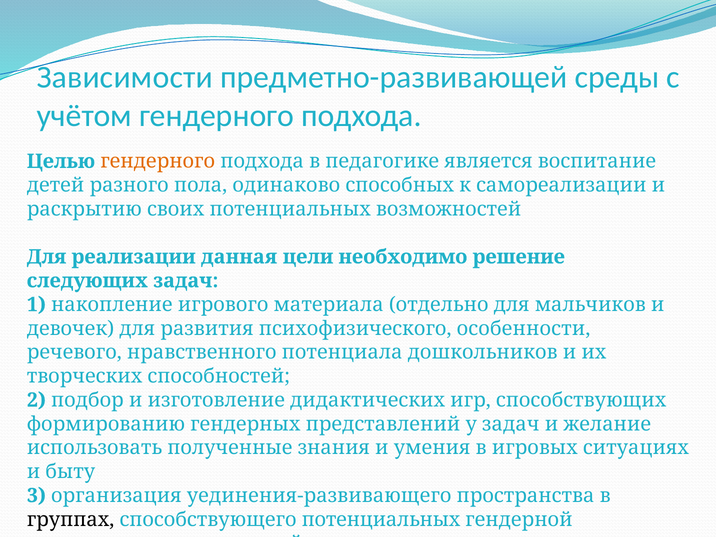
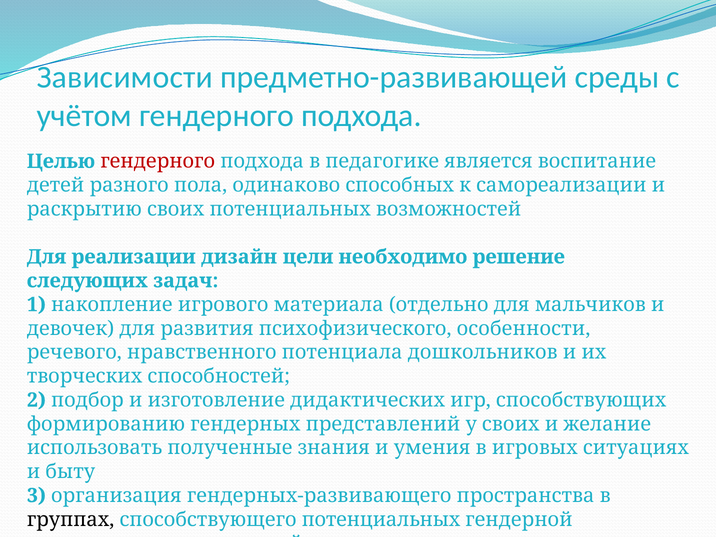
гендерного at (158, 161) colour: orange -> red
данная: данная -> дизайн
у задач: задач -> своих
уединения-развивающего: уединения-развивающего -> гендерных-развивающего
